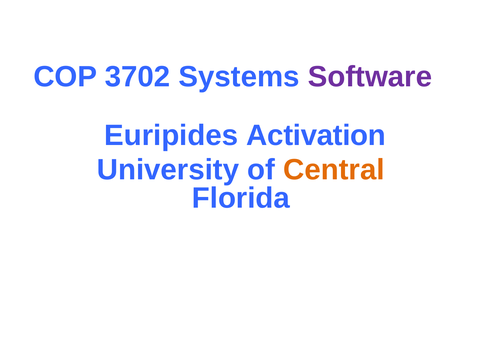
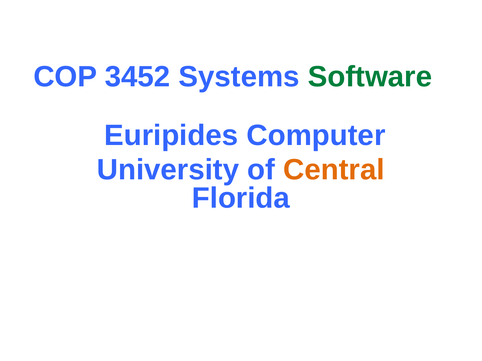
3702: 3702 -> 3452
Software colour: purple -> green
Activation: Activation -> Computer
